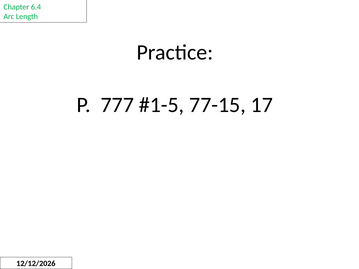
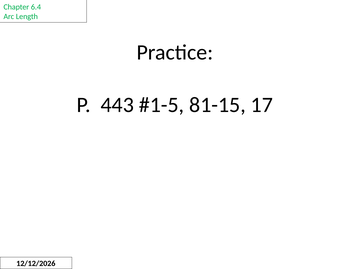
777: 777 -> 443
77-15: 77-15 -> 81-15
